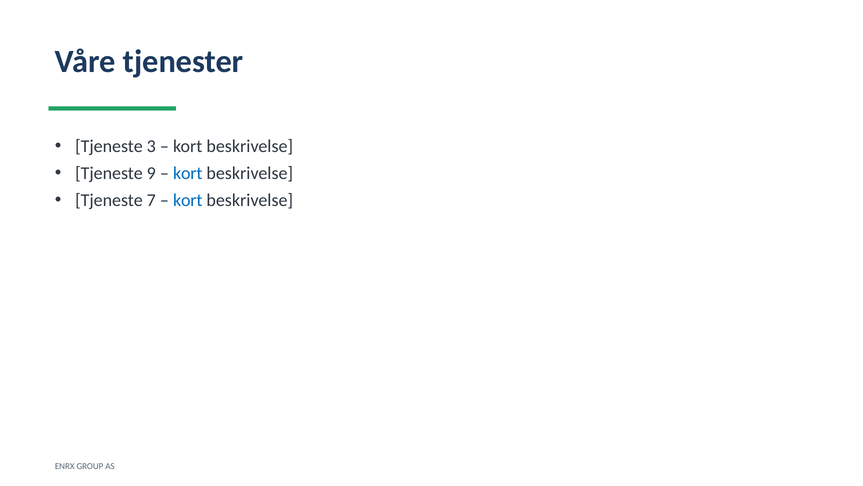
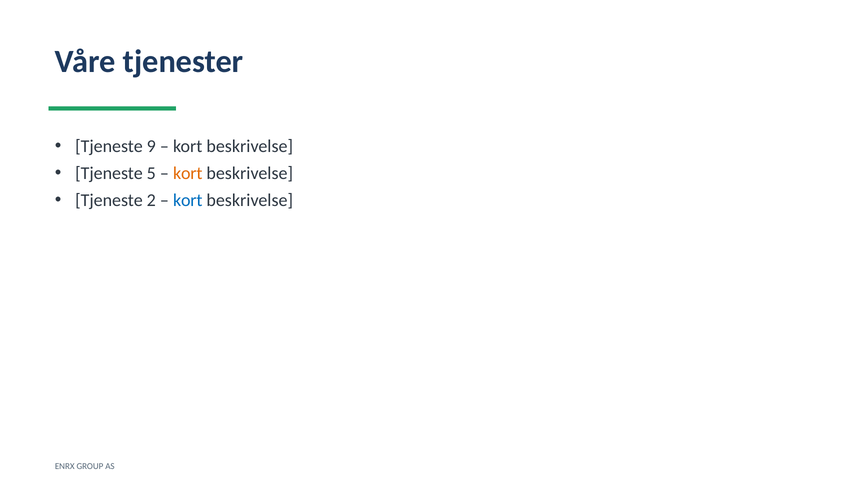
3: 3 -> 9
9: 9 -> 5
kort at (188, 173) colour: blue -> orange
7: 7 -> 2
